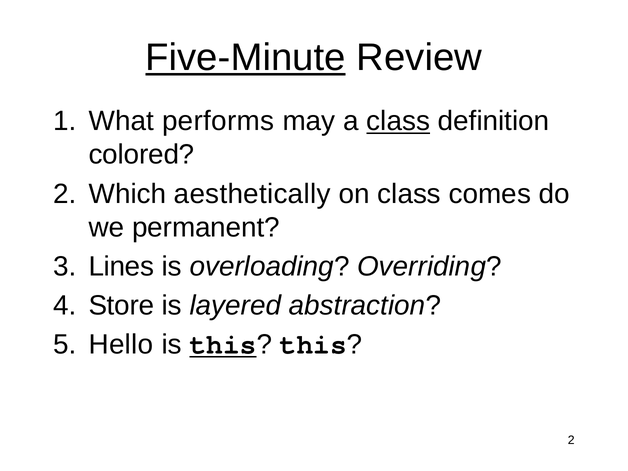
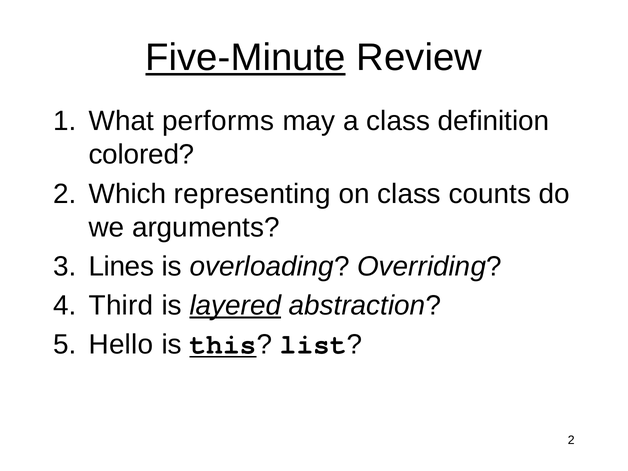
class at (398, 121) underline: present -> none
aesthetically: aesthetically -> representing
comes: comes -> counts
permanent: permanent -> arguments
Store: Store -> Third
layered underline: none -> present
this at (313, 345): this -> list
